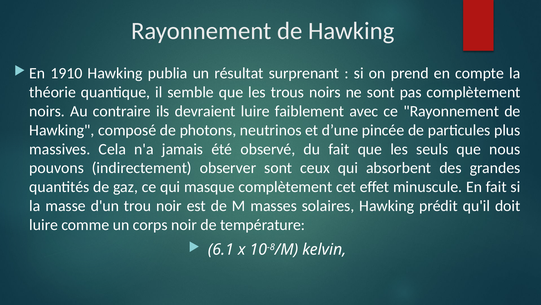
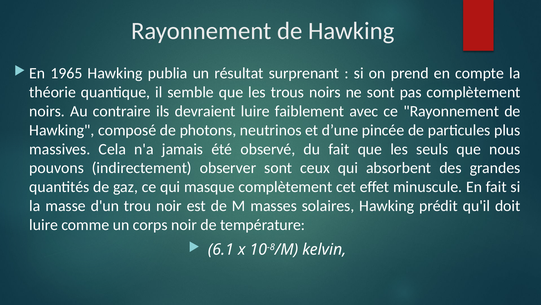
1910: 1910 -> 1965
